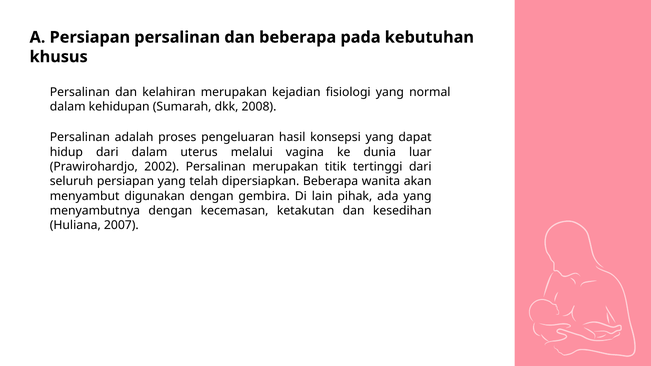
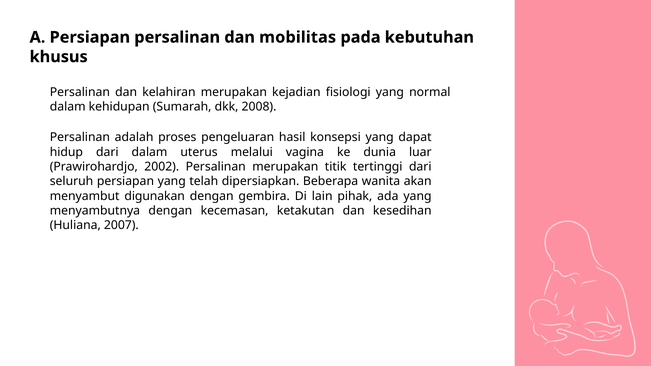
dan beberapa: beberapa -> mobilitas
